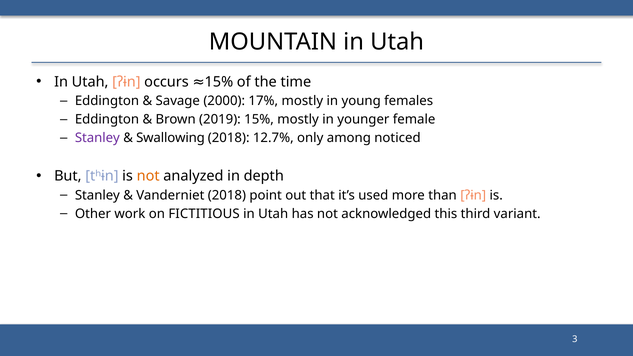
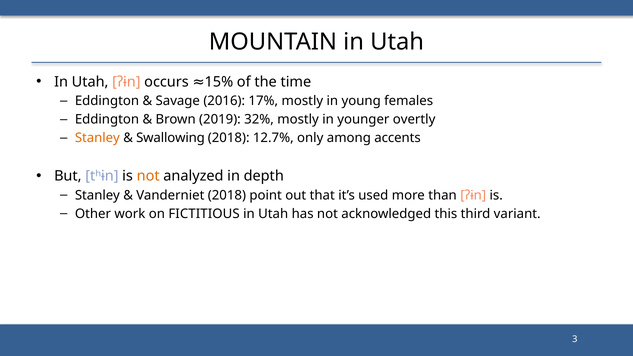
2000: 2000 -> 2016
2019 15%: 15% -> 32%
female: female -> overtly
Stanley at (97, 138) colour: purple -> orange
noticed: noticed -> accents
